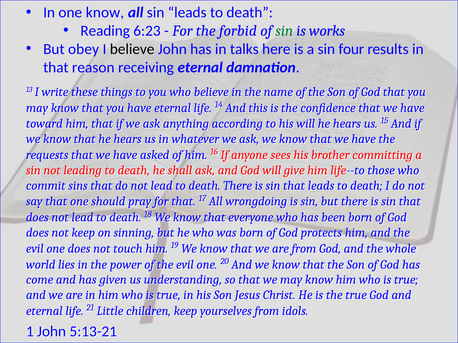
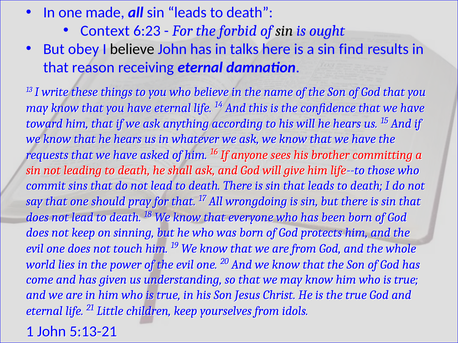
one know: know -> made
Reading: Reading -> Context
sin at (284, 31) colour: green -> black
works: works -> ought
four: four -> find
